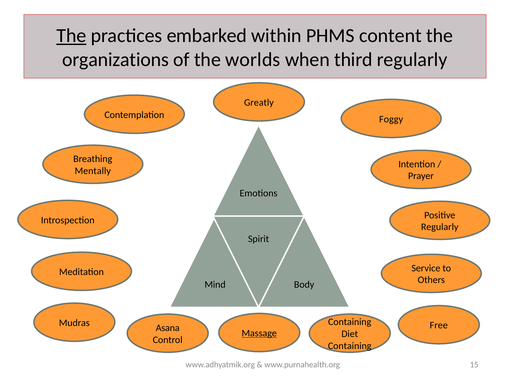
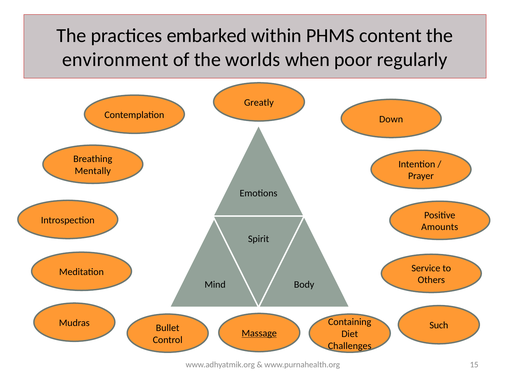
The at (71, 36) underline: present -> none
organizations: organizations -> environment
third: third -> poor
Foggy: Foggy -> Down
Regularly at (440, 227): Regularly -> Amounts
Free: Free -> Such
Asana: Asana -> Bullet
Containing at (350, 346): Containing -> Challenges
